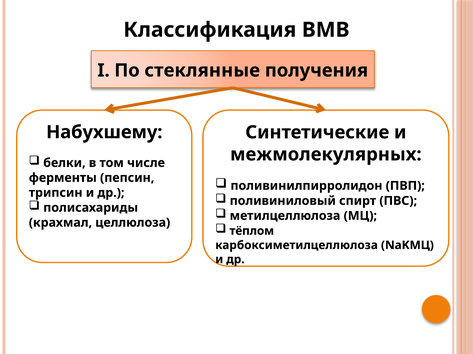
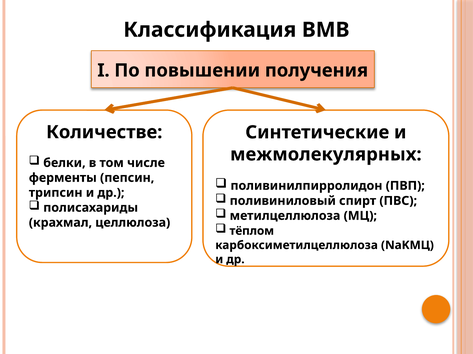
стеклянные: стеклянные -> повышении
Набухшему: Набухшему -> Количестве
